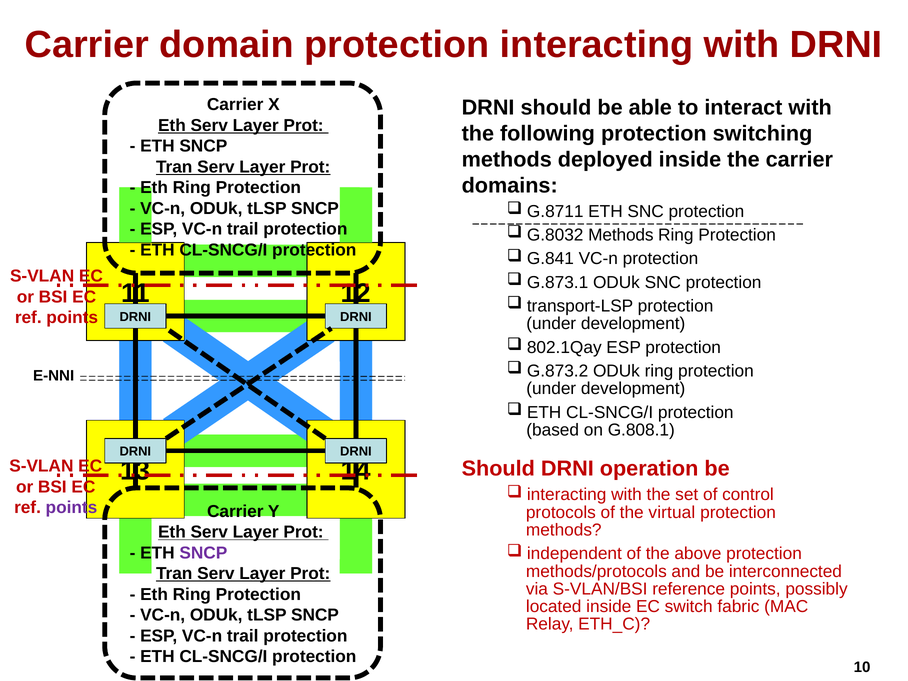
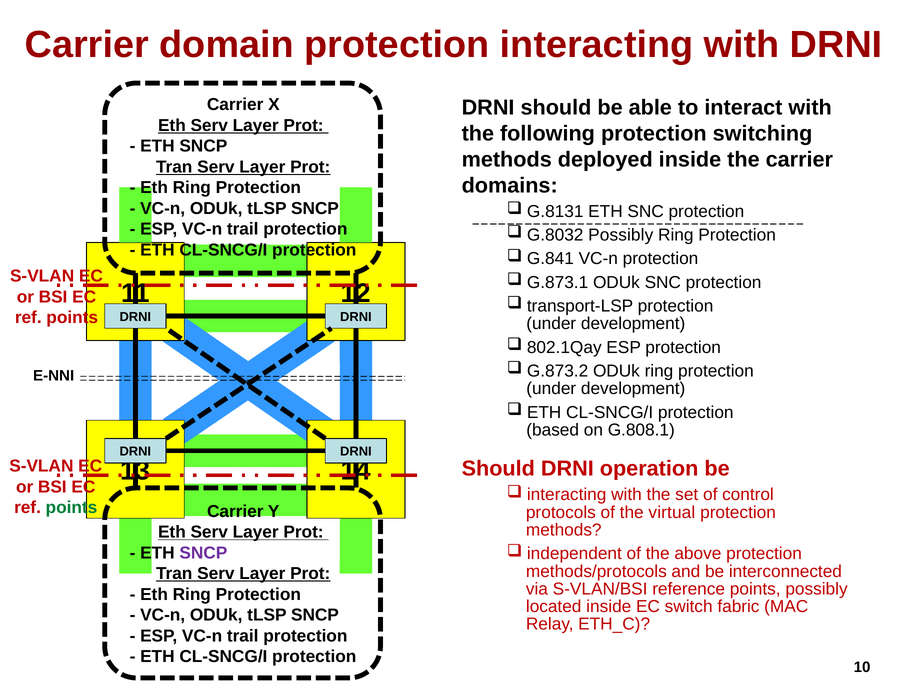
G.8711: G.8711 -> G.8131
G.8032 Methods: Methods -> Possibly
points at (71, 508) colour: purple -> green
